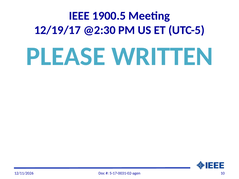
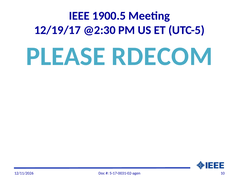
WRITTEN: WRITTEN -> RDECOM
